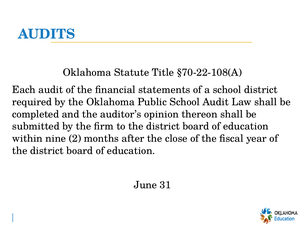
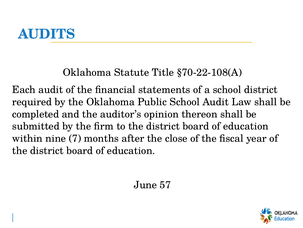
2: 2 -> 7
31: 31 -> 57
